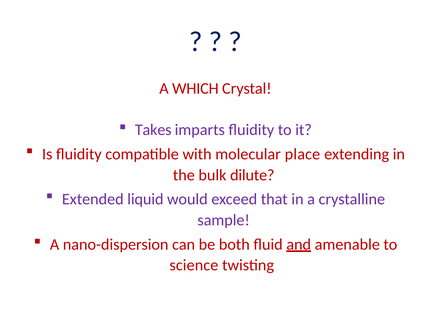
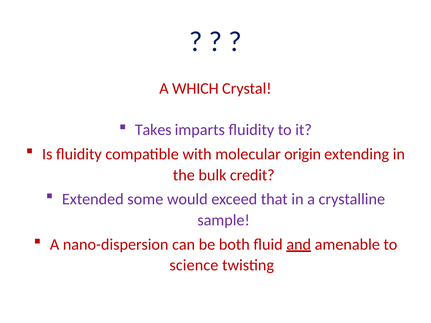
place: place -> origin
dilute: dilute -> credit
liquid: liquid -> some
